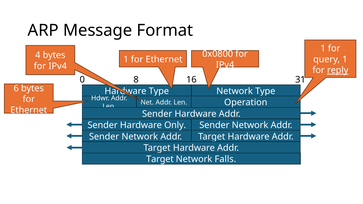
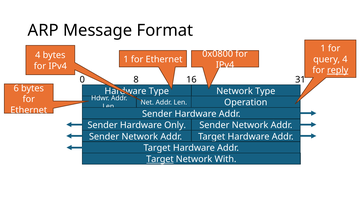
query 1: 1 -> 4
Target at (160, 159) underline: none -> present
Falls: Falls -> With
